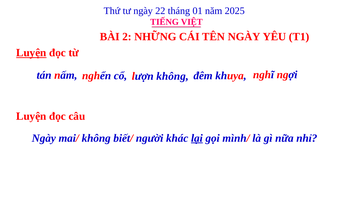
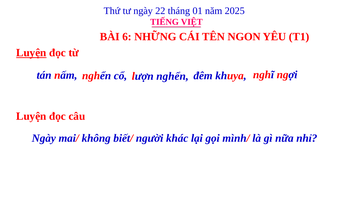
2: 2 -> 6
TÊN NGÀY: NGÀY -> NGON
lượn không: không -> nghển
lại underline: present -> none
